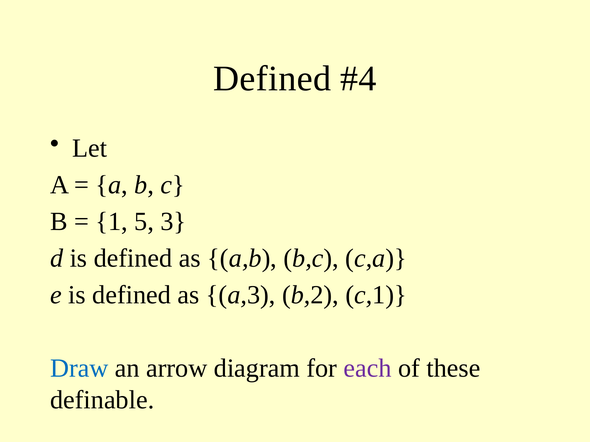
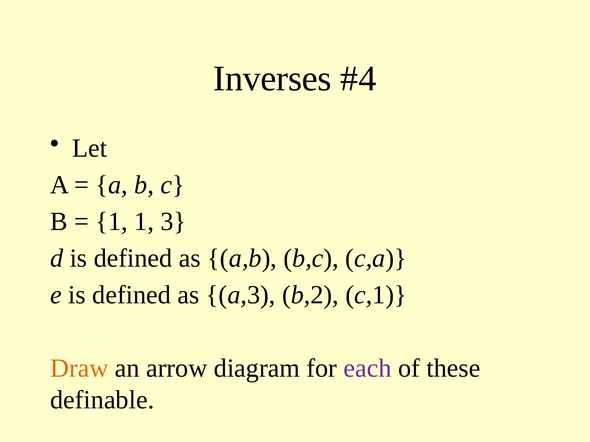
Defined at (272, 79): Defined -> Inverses
1 5: 5 -> 1
Draw colour: blue -> orange
